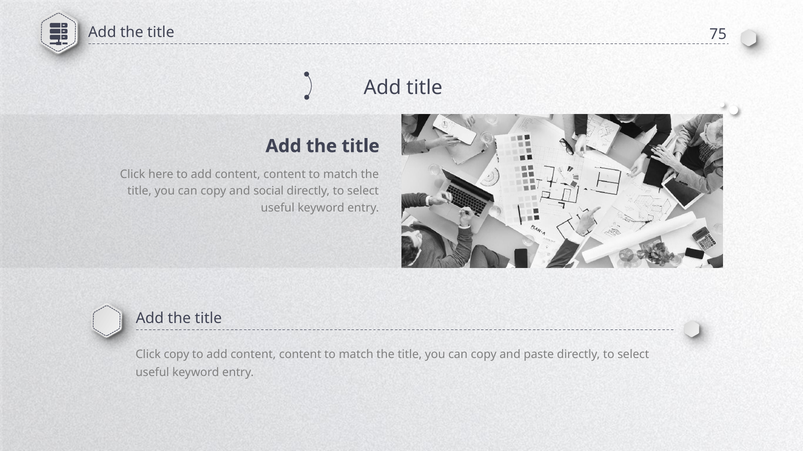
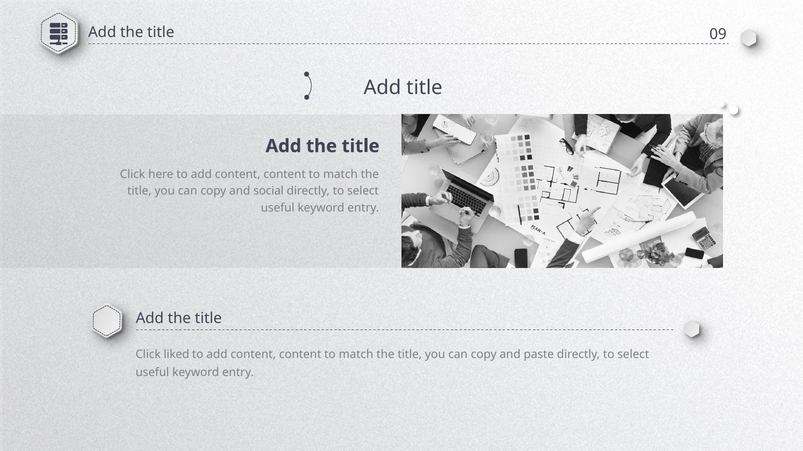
75: 75 -> 09
Click copy: copy -> liked
